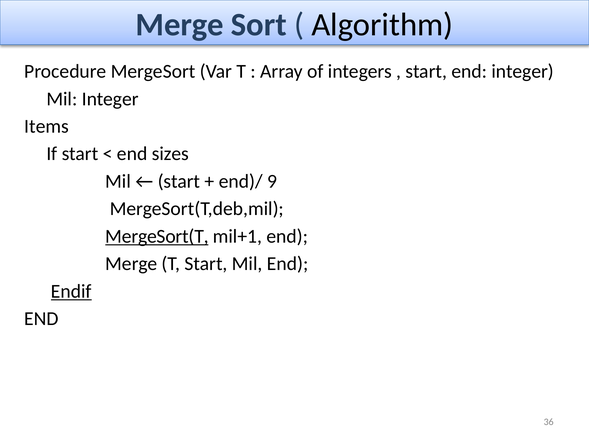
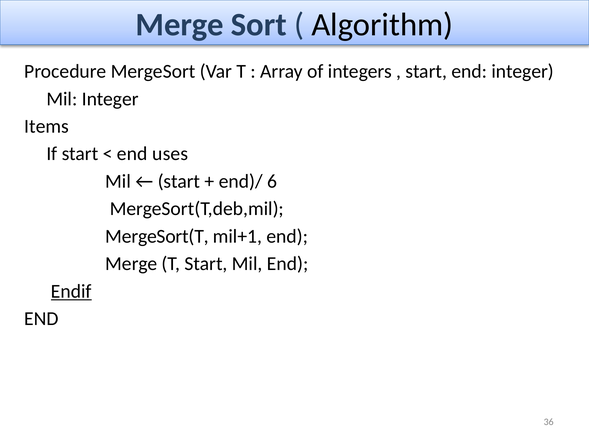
sizes: sizes -> uses
9: 9 -> 6
MergeSort(T underline: present -> none
